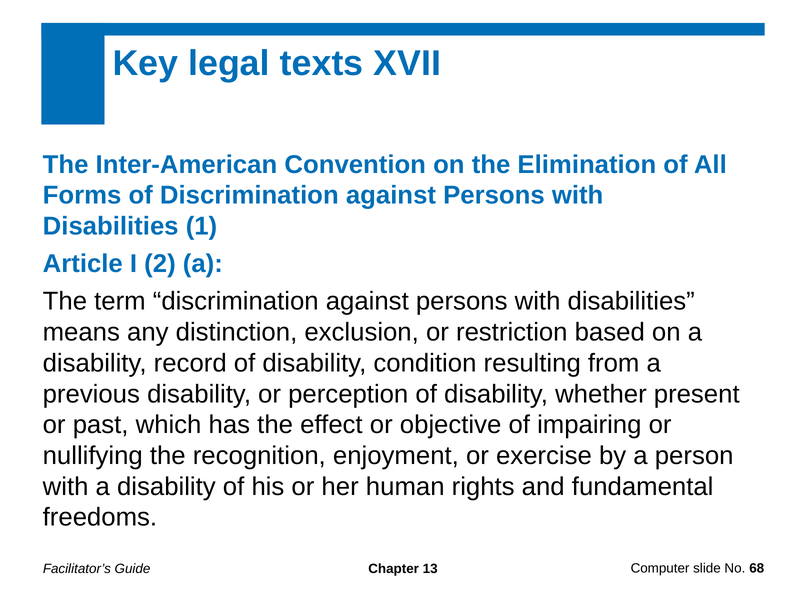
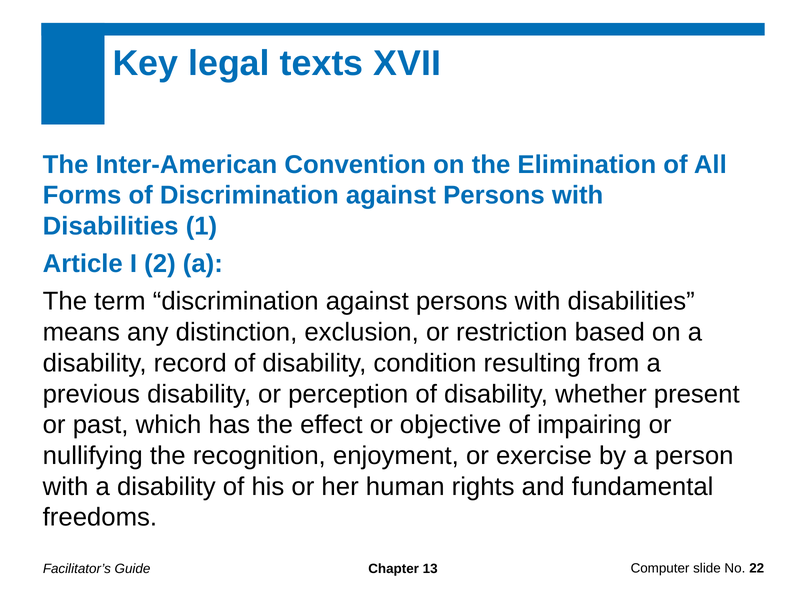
68: 68 -> 22
